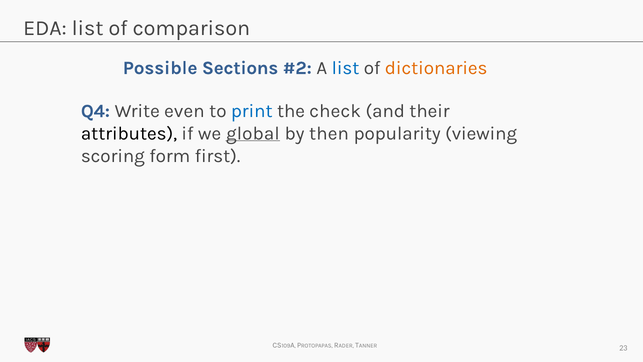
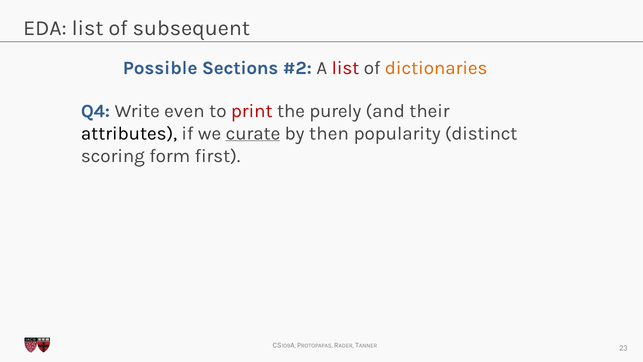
comparison: comparison -> subsequent
list at (346, 68) colour: blue -> red
print colour: blue -> red
check: check -> purely
global: global -> curate
viewing: viewing -> distinct
